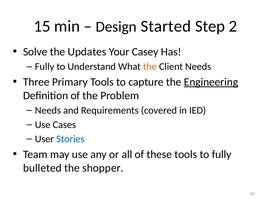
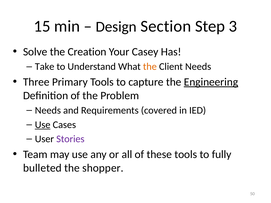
Started: Started -> Section
2: 2 -> 3
Updates: Updates -> Creation
Fully at (45, 67): Fully -> Take
Use at (43, 125) underline: none -> present
Stories colour: blue -> purple
